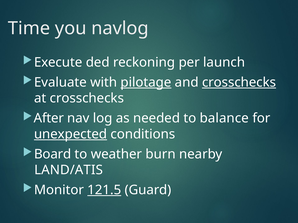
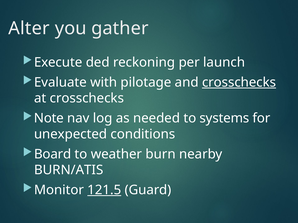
Time: Time -> Alter
navlog: navlog -> gather
pilotage underline: present -> none
After: After -> Note
balance: balance -> systems
unexpected underline: present -> none
LAND/ATIS: LAND/ATIS -> BURN/ATIS
